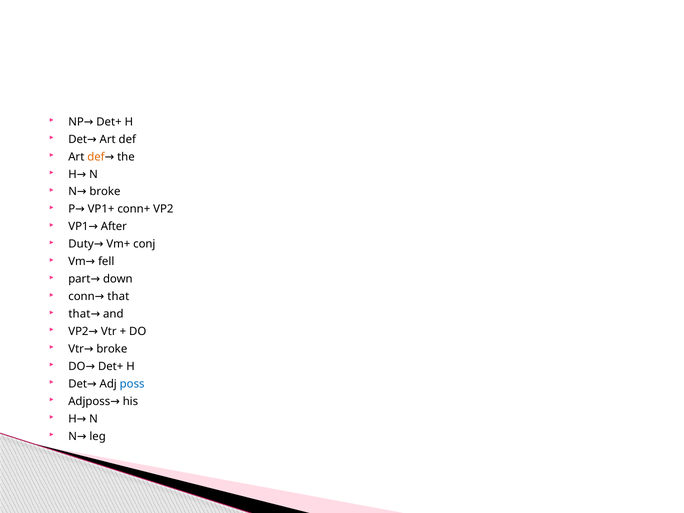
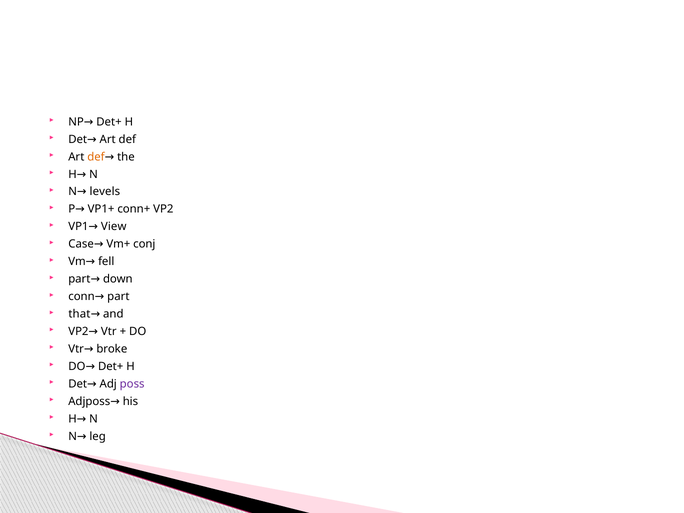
N broke: broke -> levels
After: After -> View
Duty: Duty -> Case
that at (118, 297): that -> part
poss colour: blue -> purple
